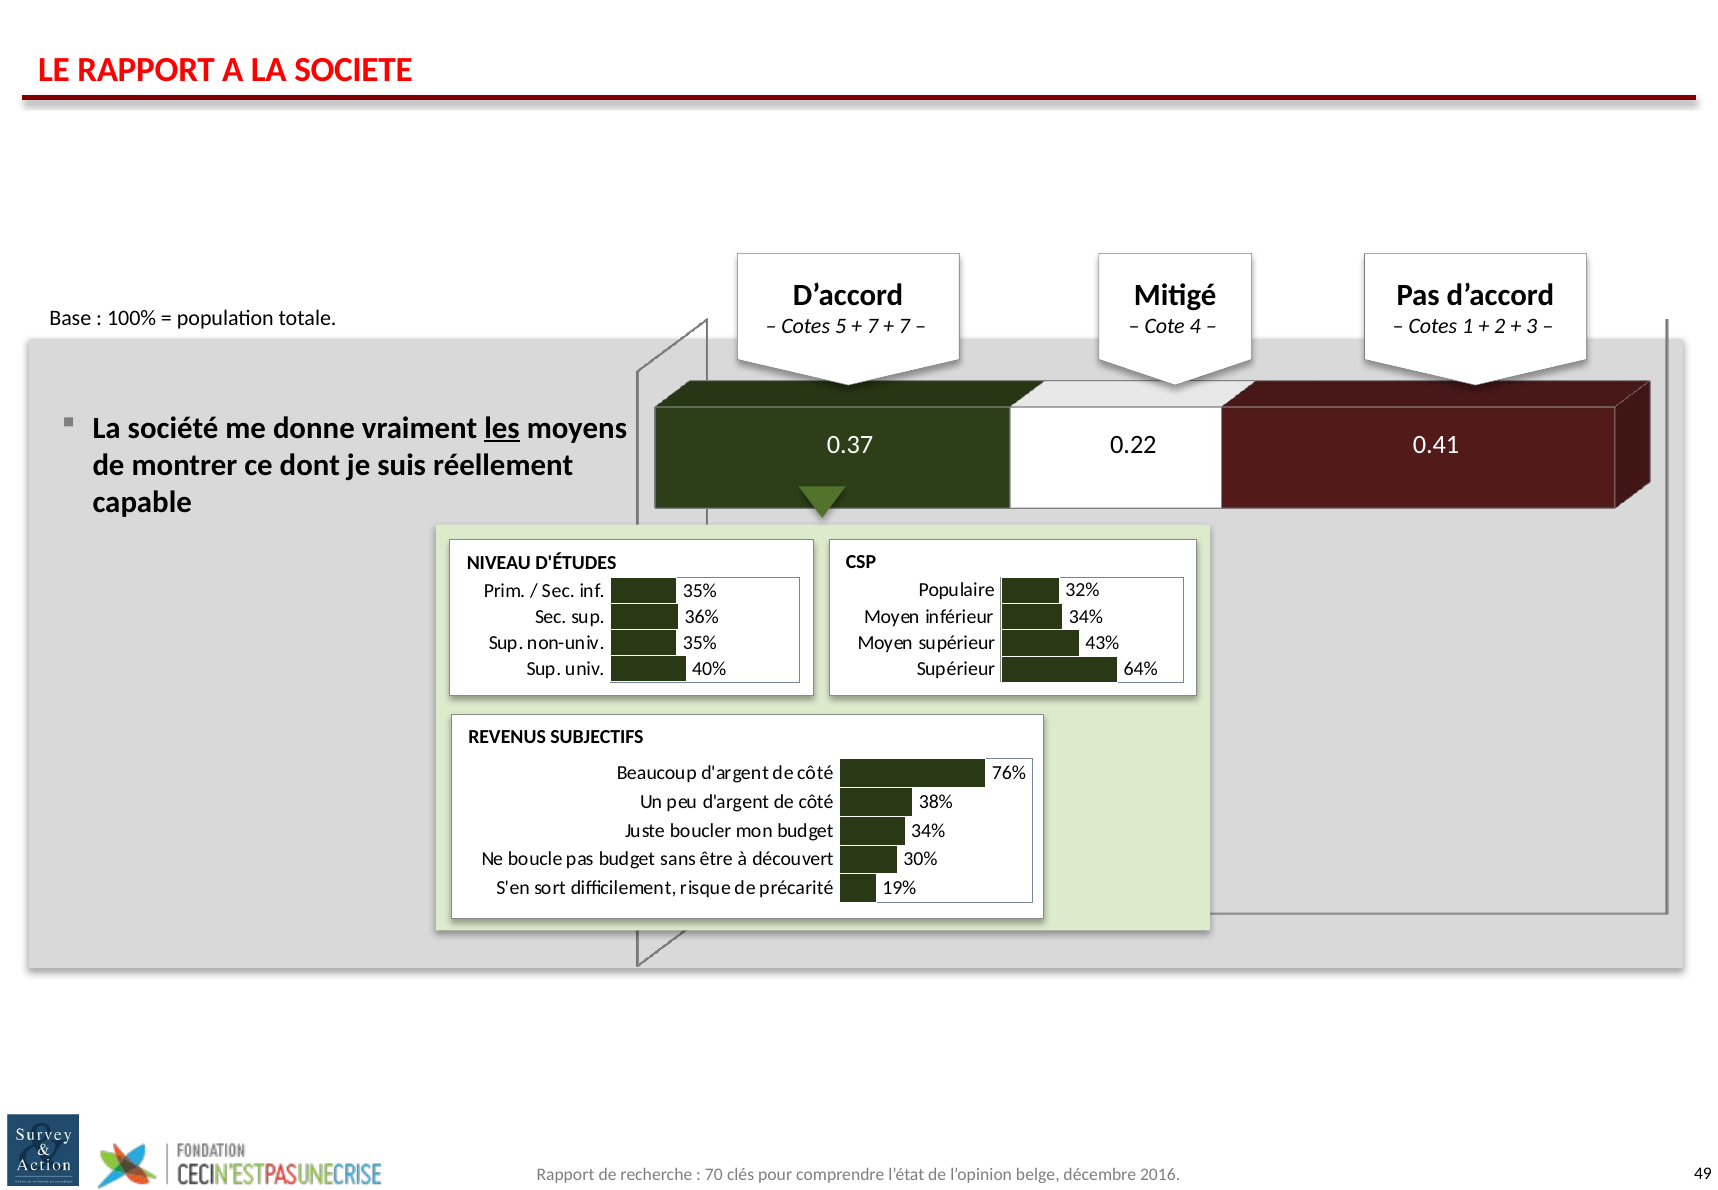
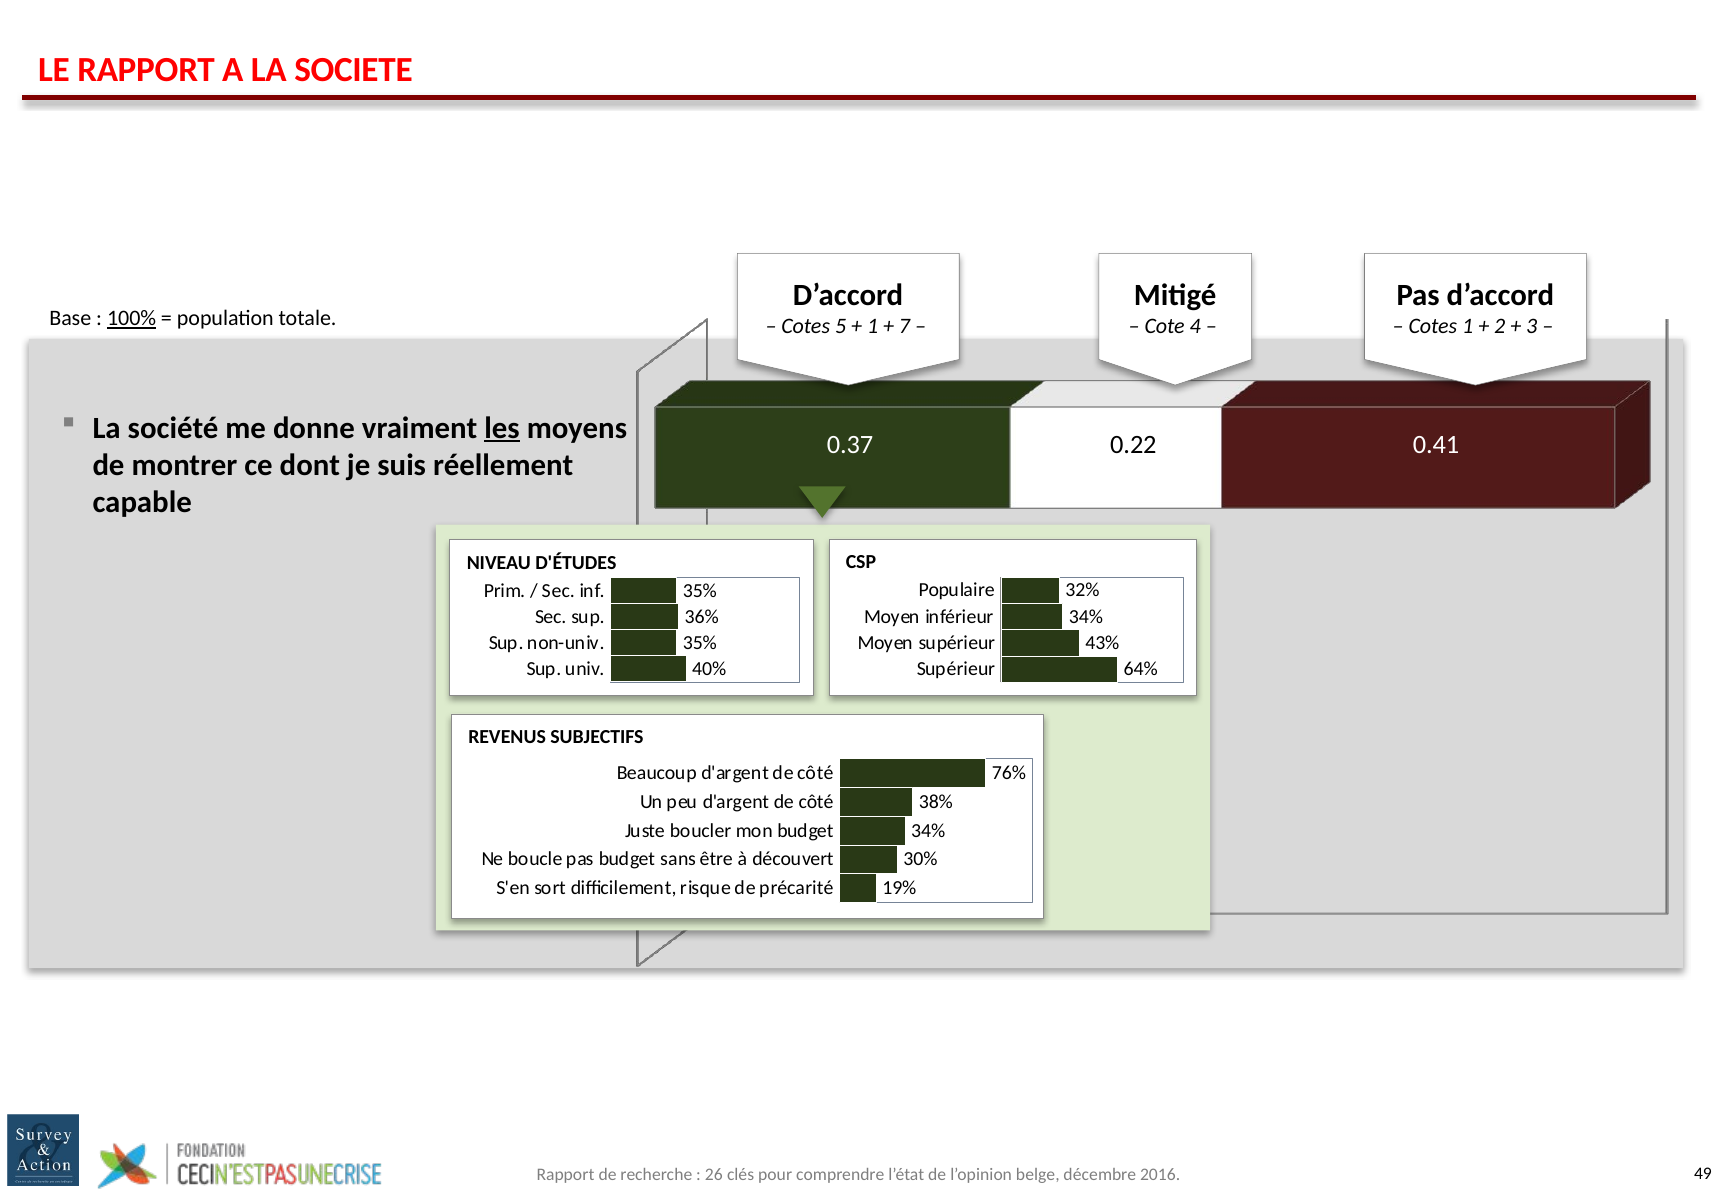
100% underline: none -> present
7 at (873, 326): 7 -> 1
70: 70 -> 26
